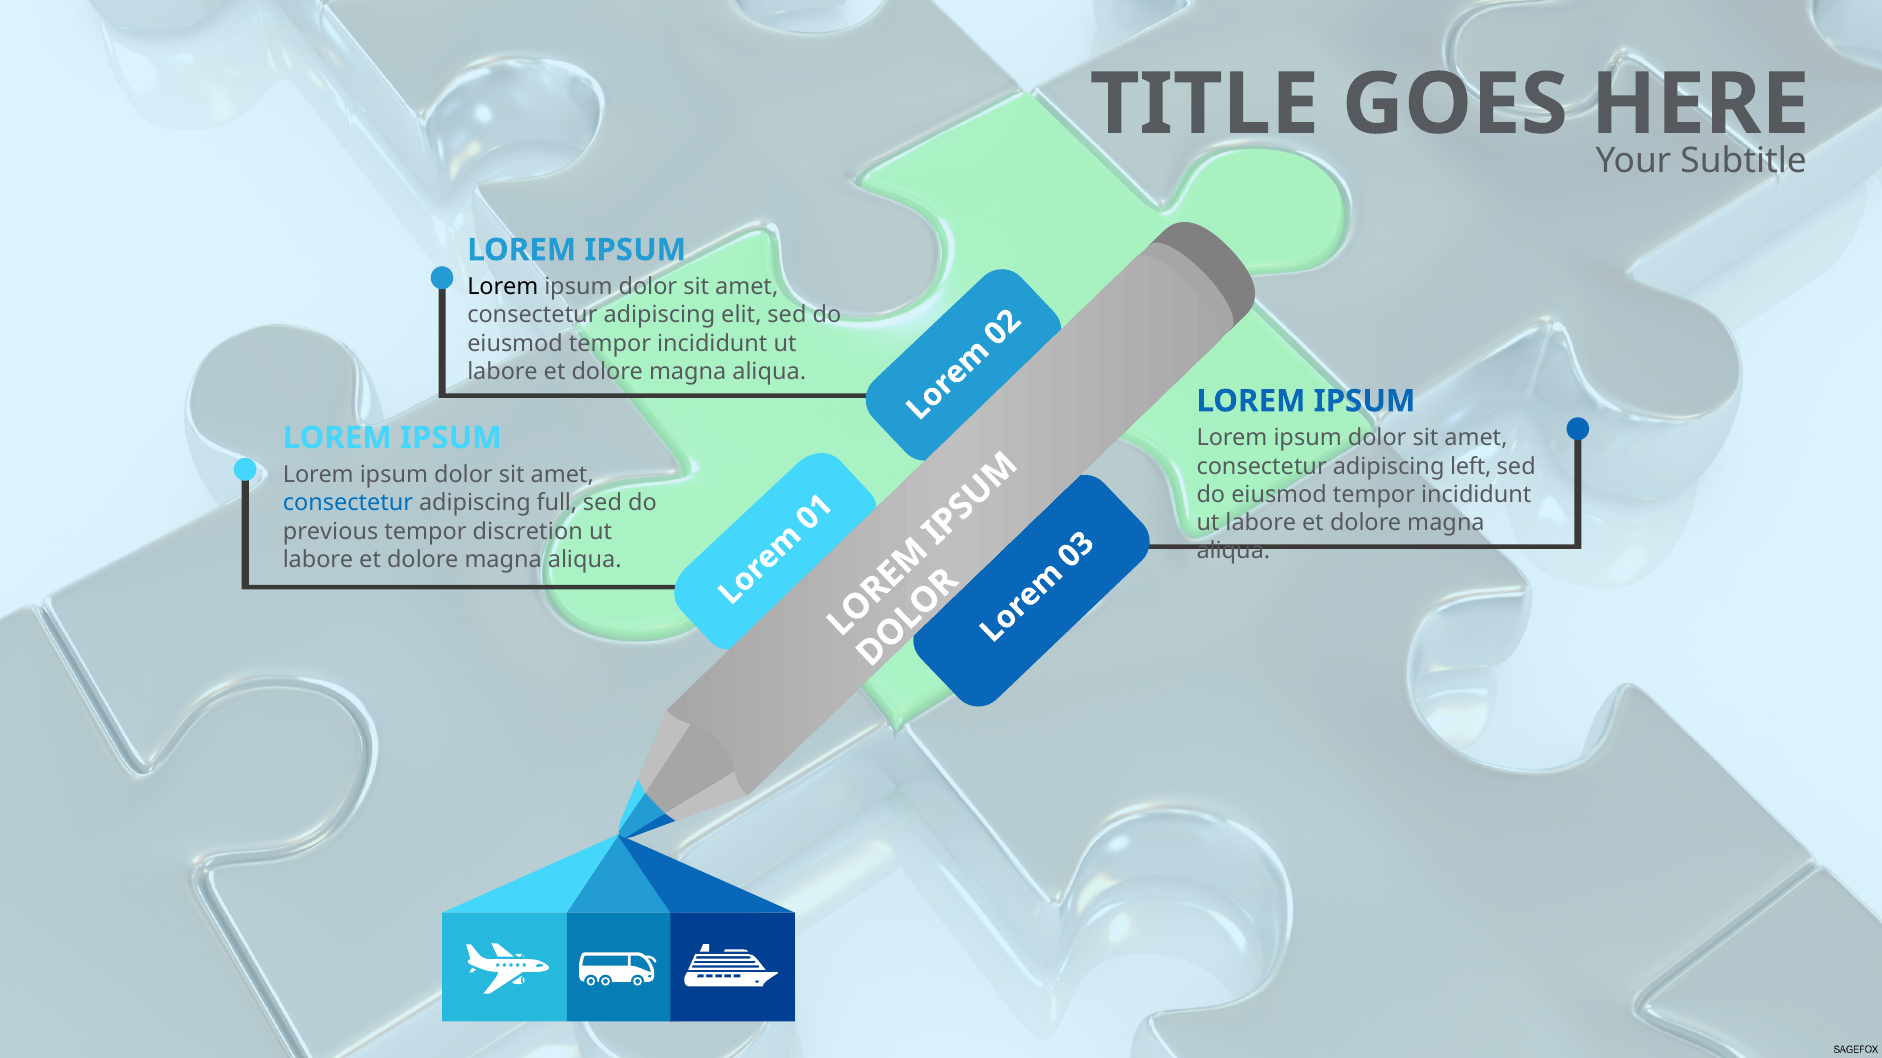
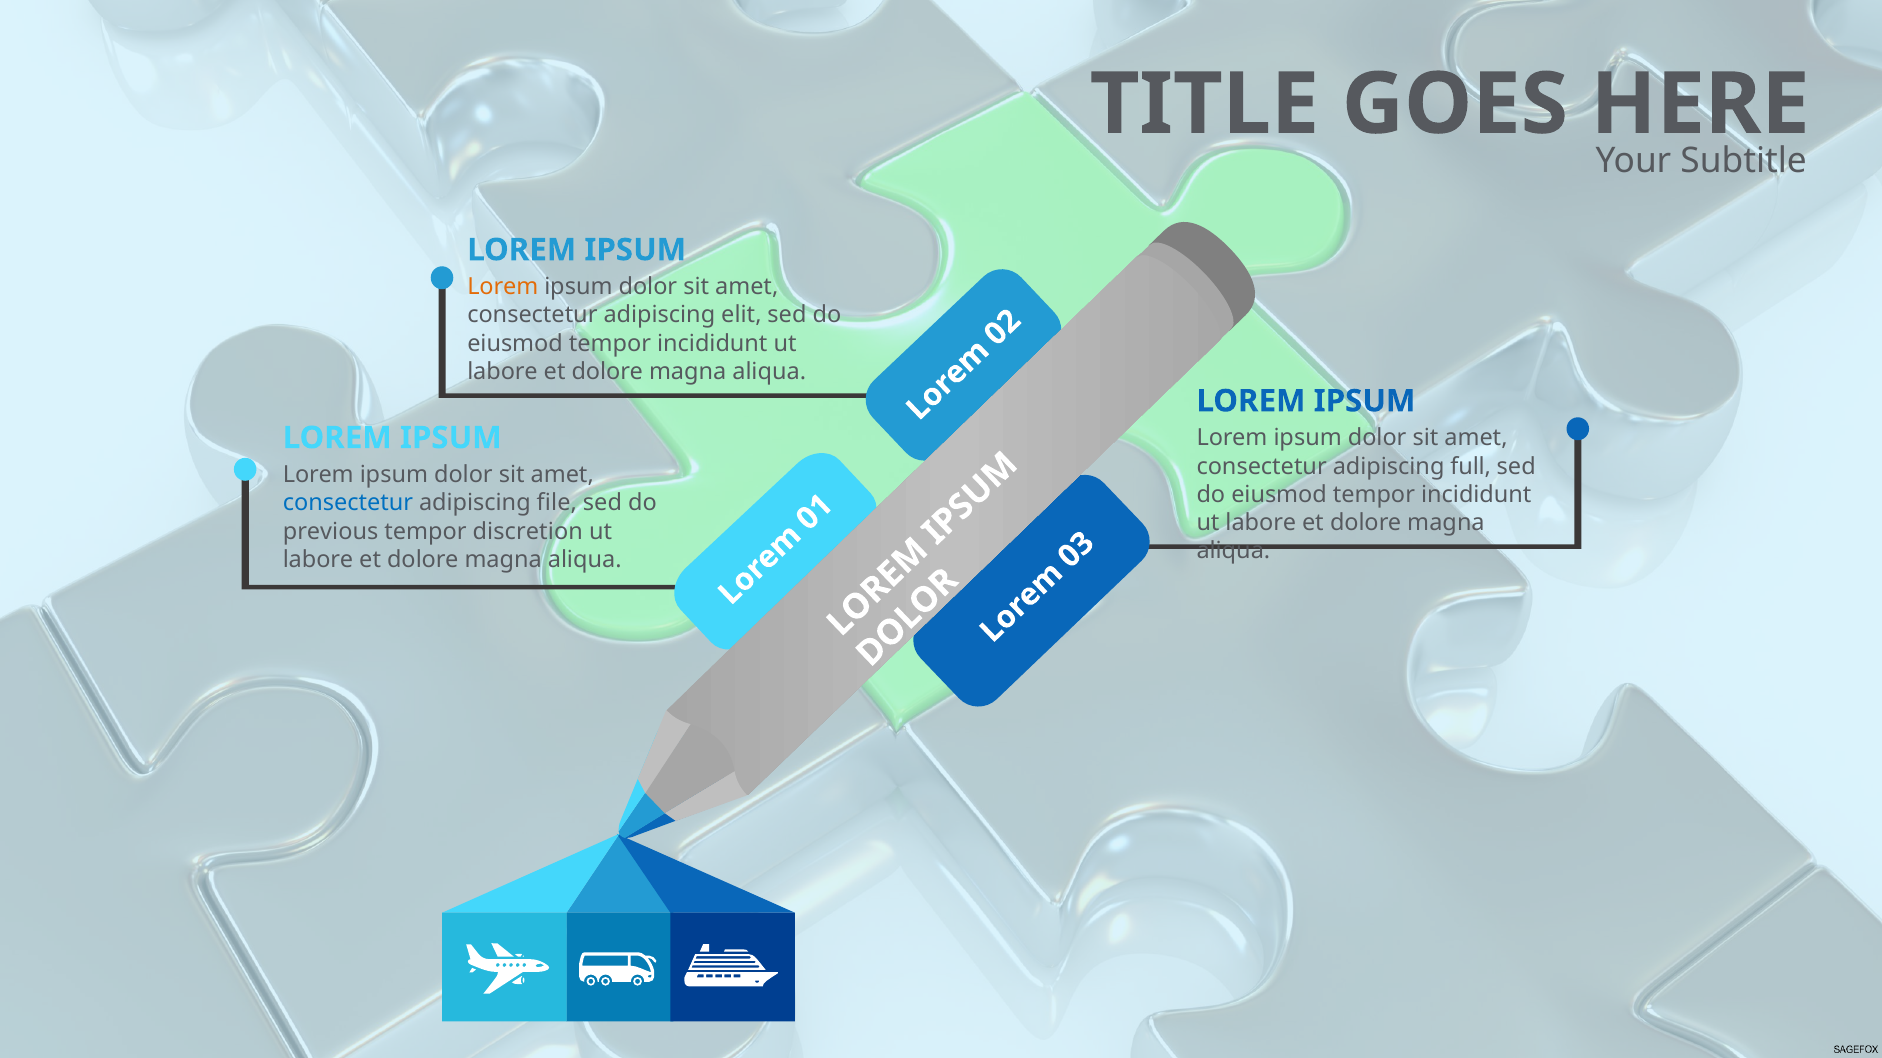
Lorem at (503, 287) colour: black -> orange
left: left -> full
full: full -> file
